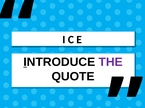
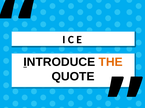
THE colour: purple -> orange
